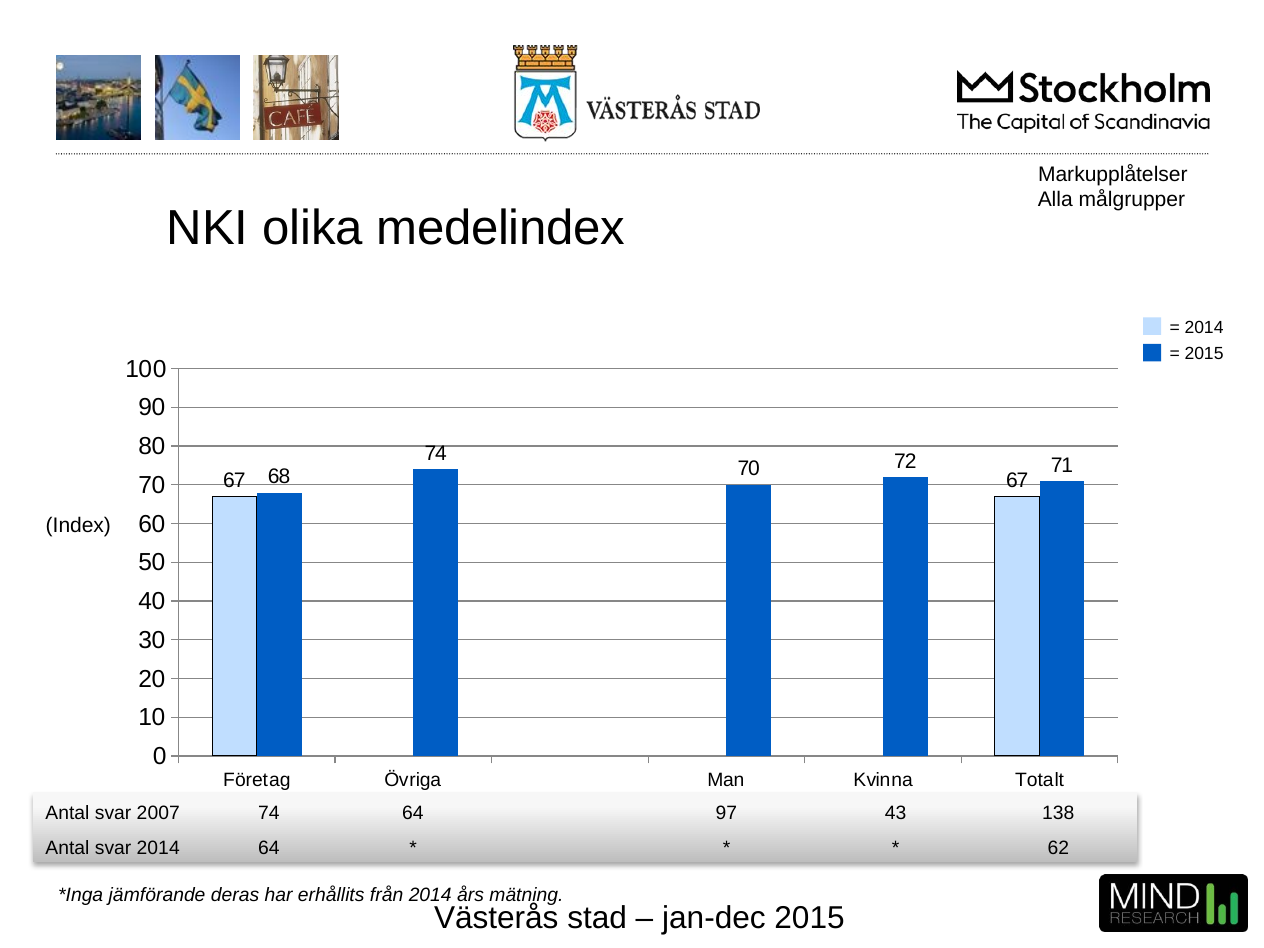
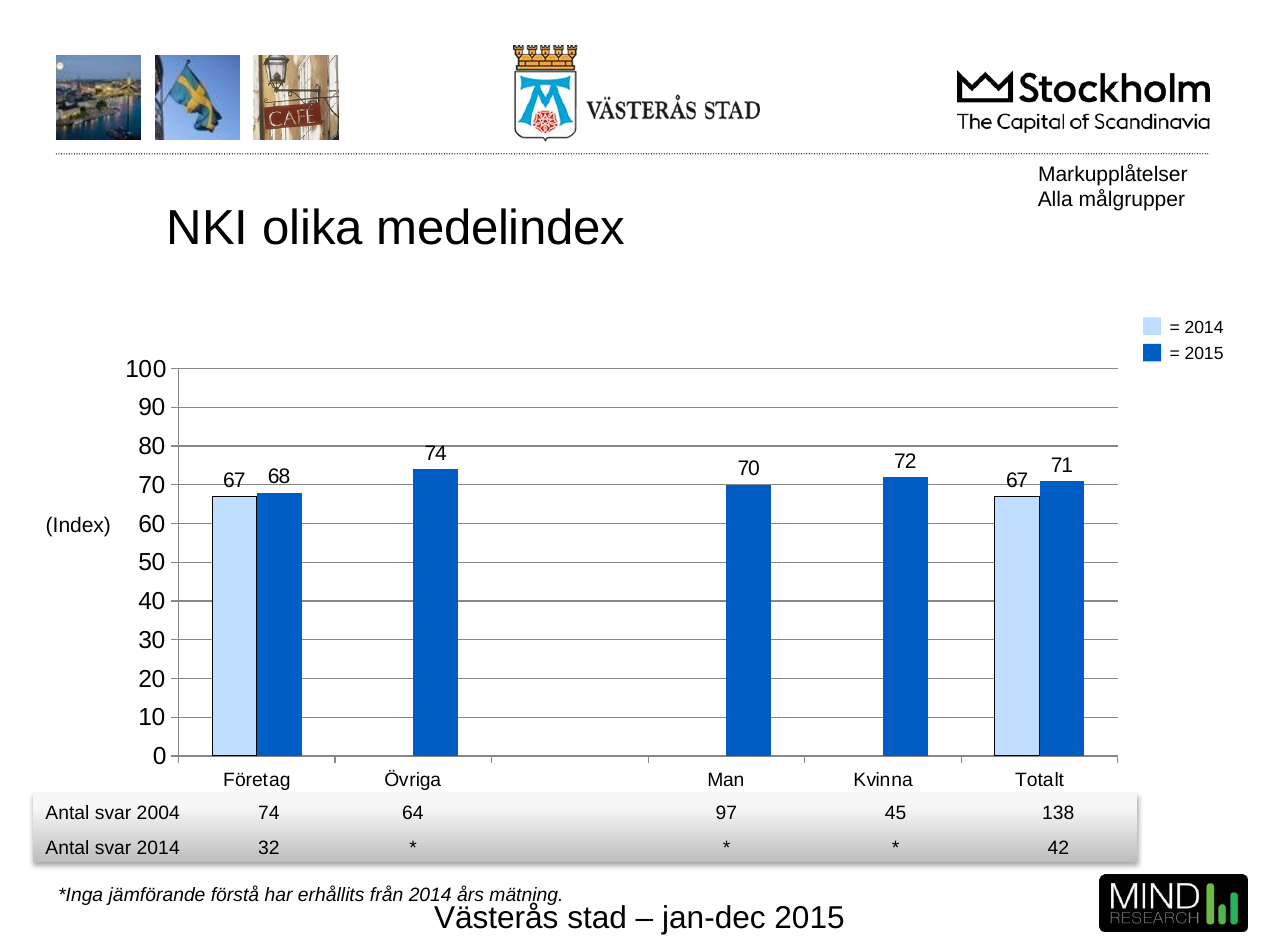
2007: 2007 -> 2004
43: 43 -> 45
2014 64: 64 -> 32
62: 62 -> 42
deras: deras -> förstå
